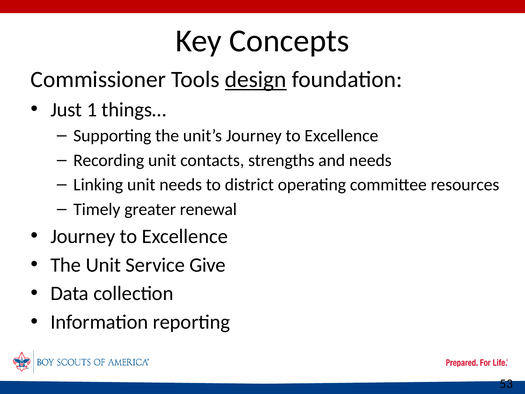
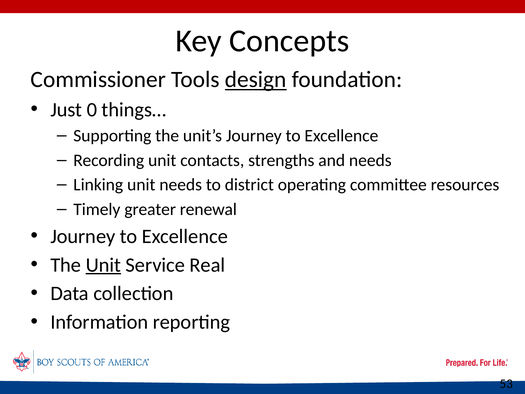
1: 1 -> 0
Unit at (103, 265) underline: none -> present
Give: Give -> Real
